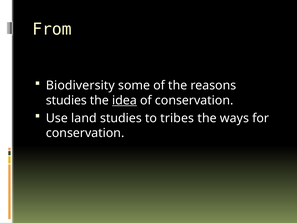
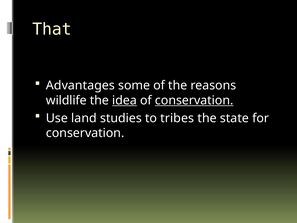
From: From -> That
Biodiversity: Biodiversity -> Advantages
studies at (66, 100): studies -> wildlife
conservation at (194, 100) underline: none -> present
ways: ways -> state
